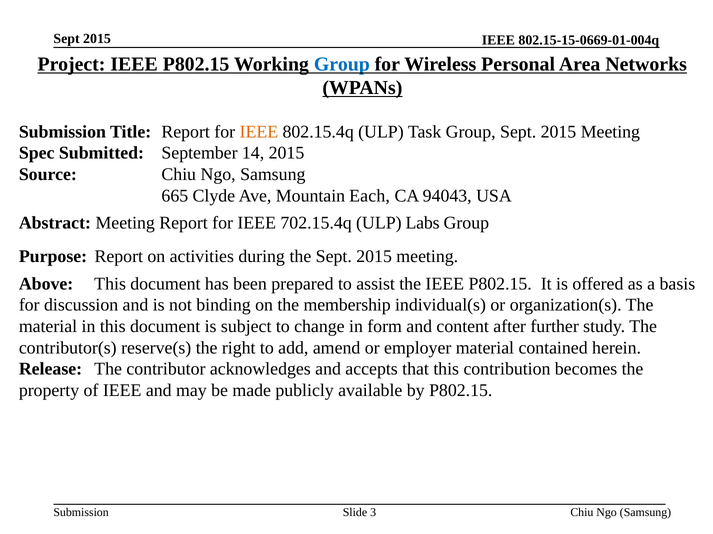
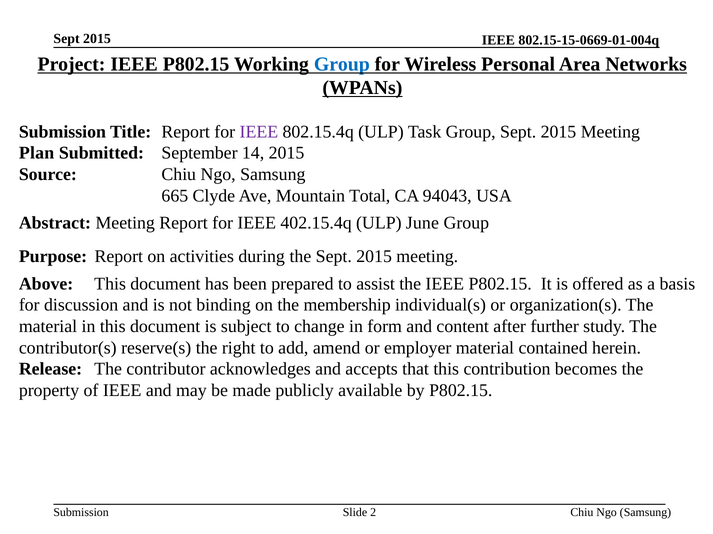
IEEE at (259, 132) colour: orange -> purple
Spec: Spec -> Plan
Each: Each -> Total
702.15.4q: 702.15.4q -> 402.15.4q
Labs: Labs -> June
3: 3 -> 2
